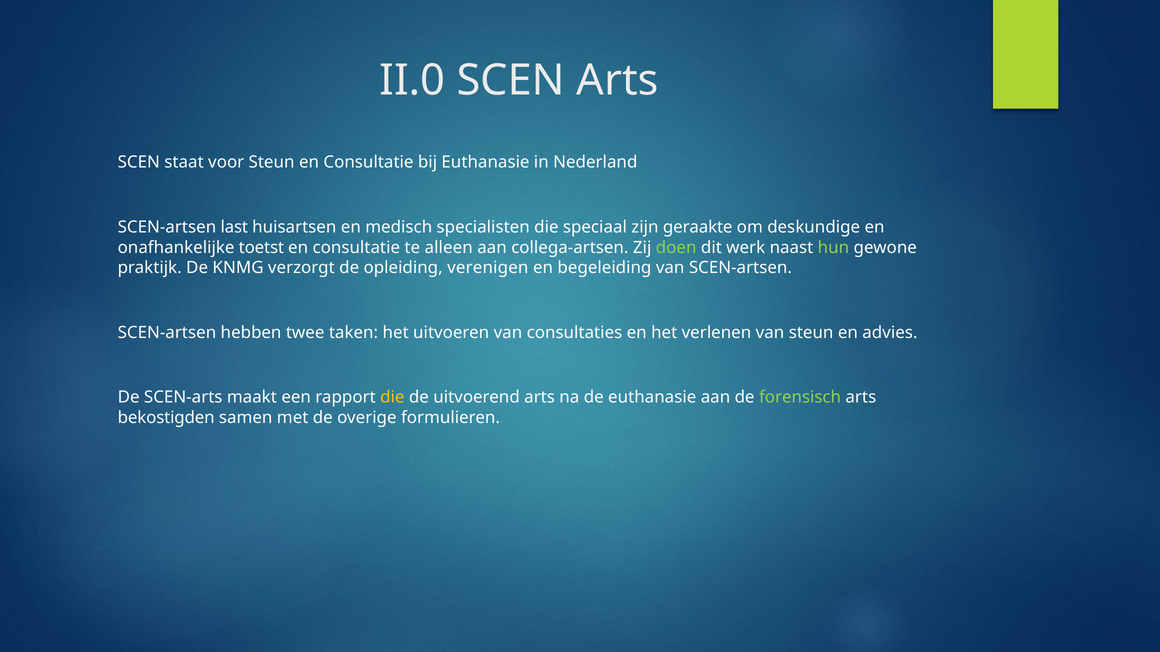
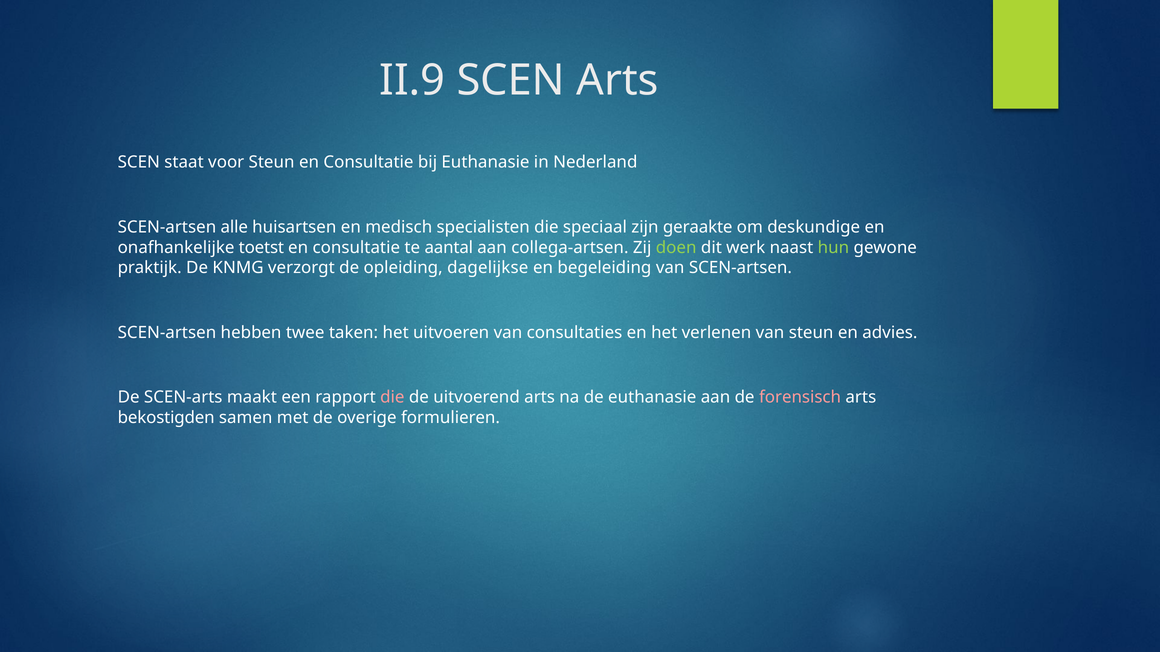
II.0: II.0 -> II.9
last: last -> alle
alleen: alleen -> aantal
verenigen: verenigen -> dagelijkse
die at (392, 398) colour: yellow -> pink
forensisch colour: light green -> pink
